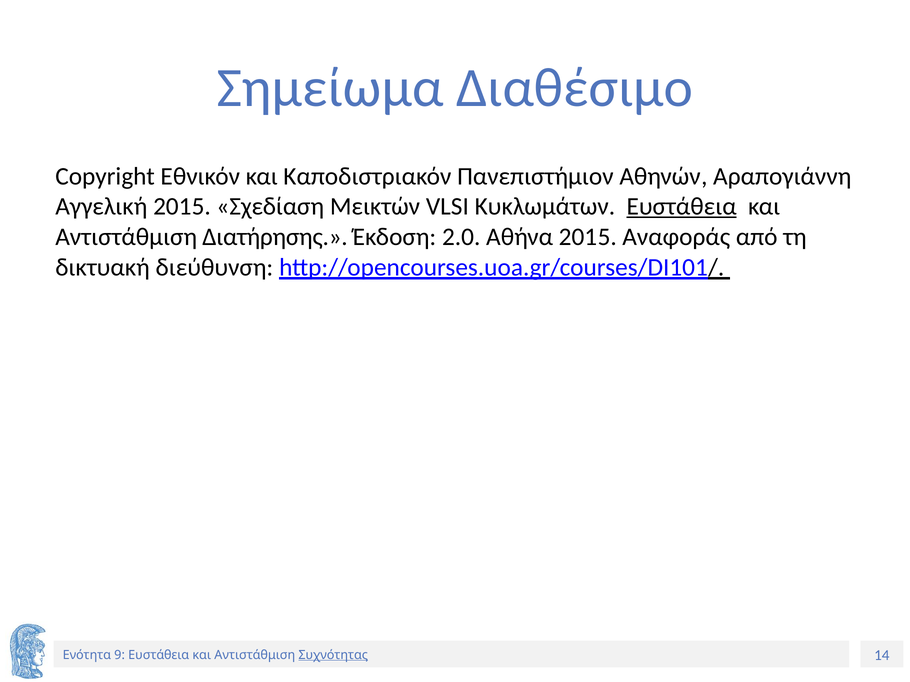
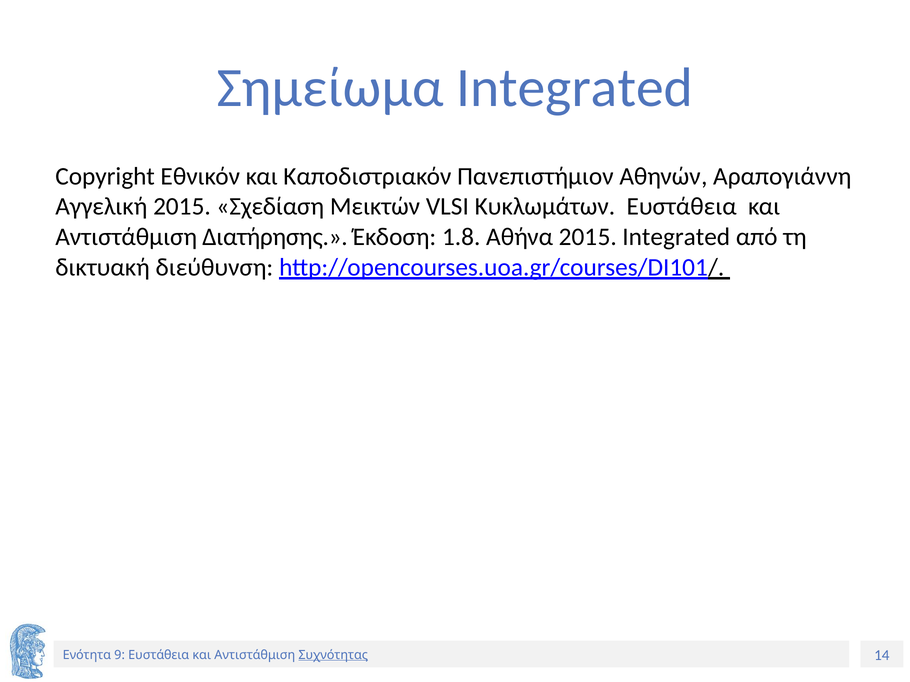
Σημείωμα Διαθέσιμο: Διαθέσιμο -> Integrated
Ευστάθεια at (682, 207) underline: present -> none
2.0: 2.0 -> 1.8
2015 Αναφοράς: Αναφοράς -> Integrated
